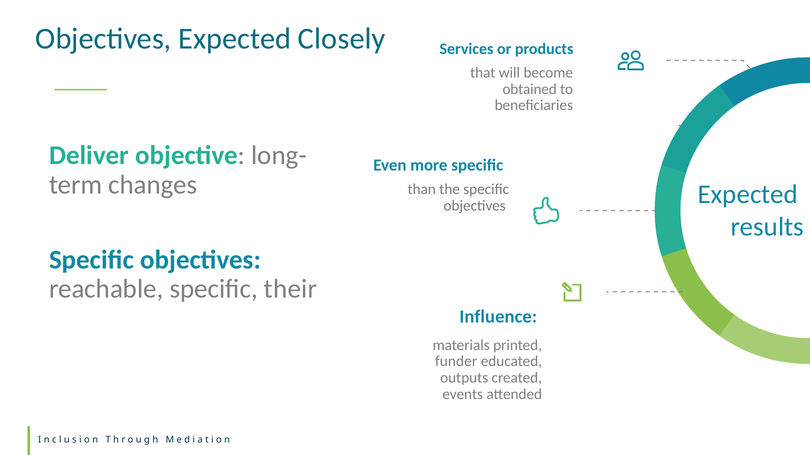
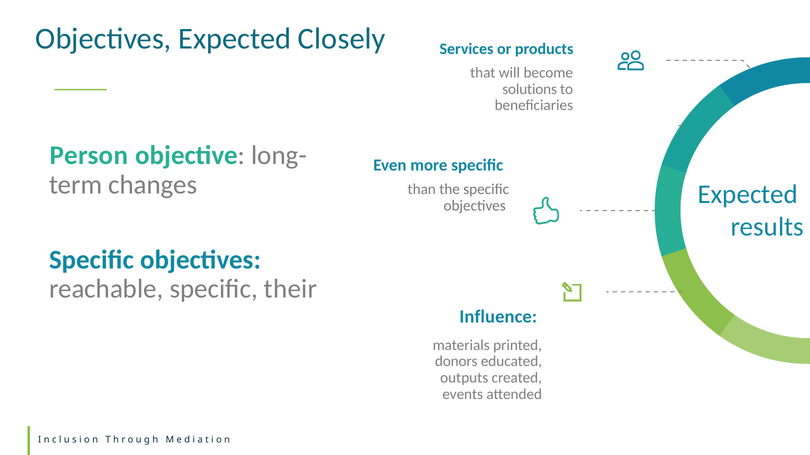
obtained: obtained -> solutions
Deliver: Deliver -> Person
funder: funder -> donors
